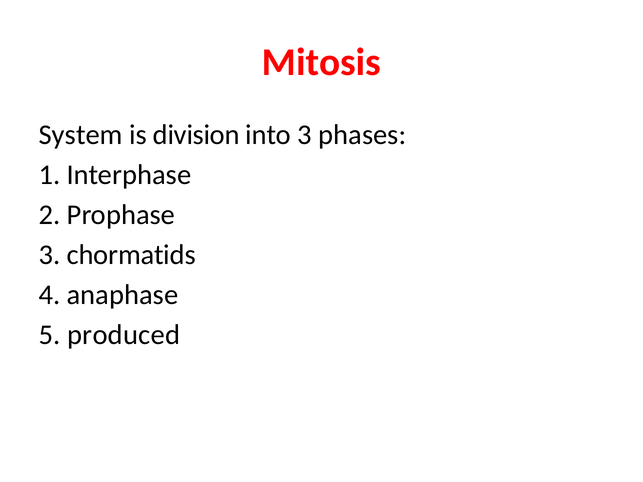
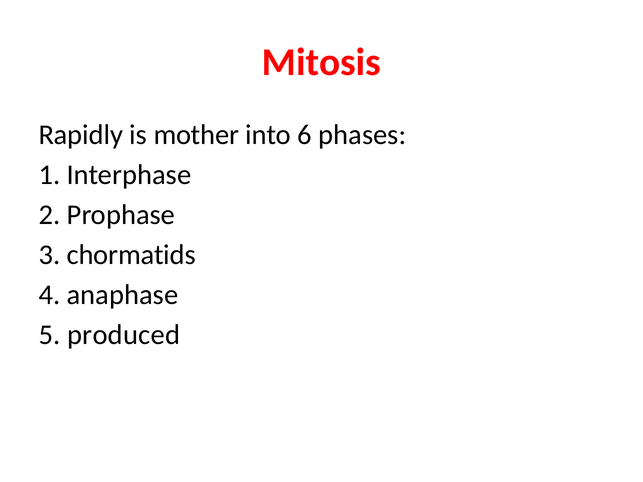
System: System -> Rapidly
division: division -> mother
into 3: 3 -> 6
